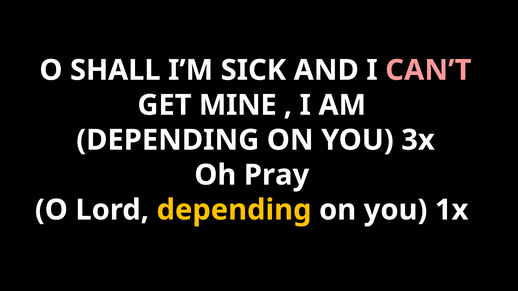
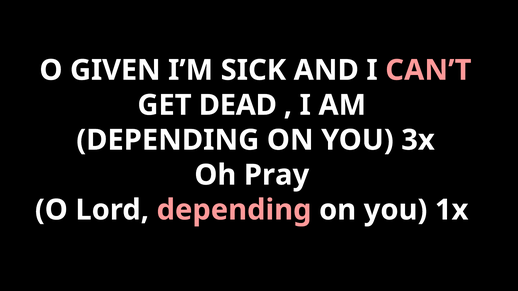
SHALL: SHALL -> GIVEN
MINE: MINE -> DEAD
depending at (234, 210) colour: yellow -> pink
